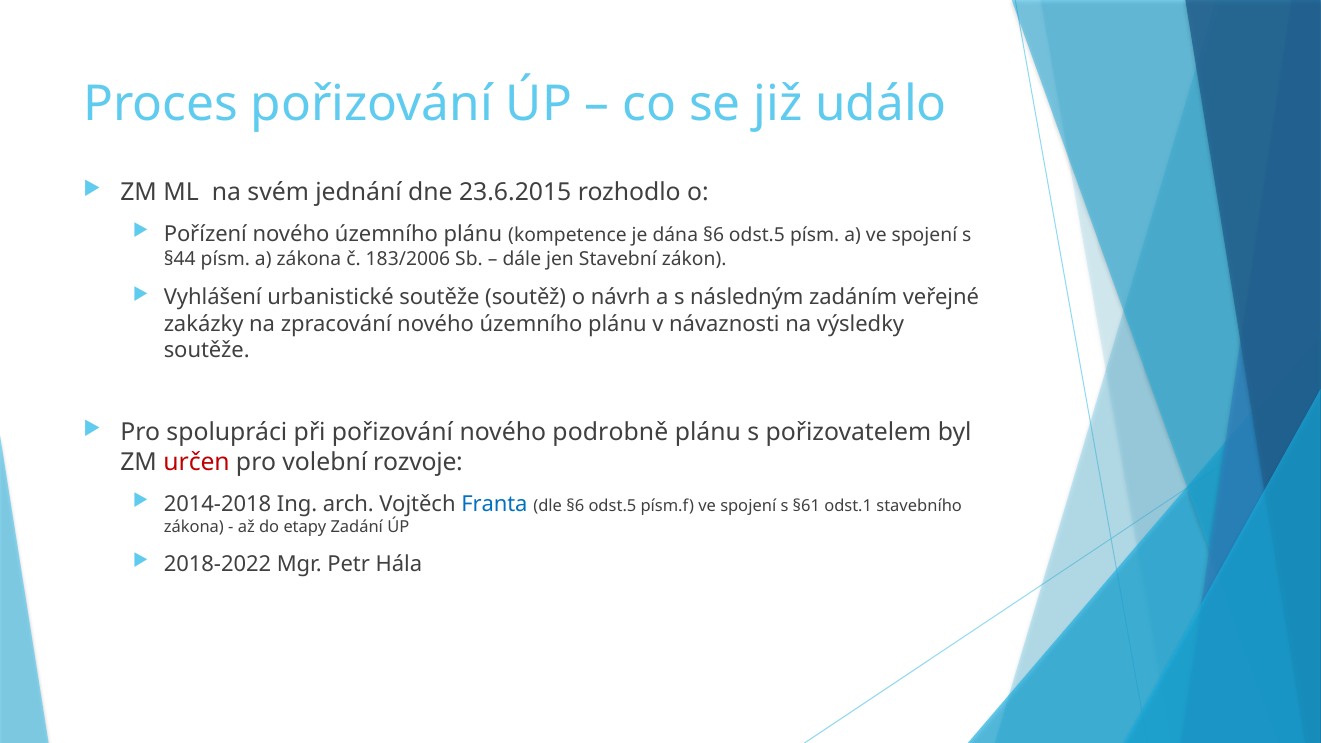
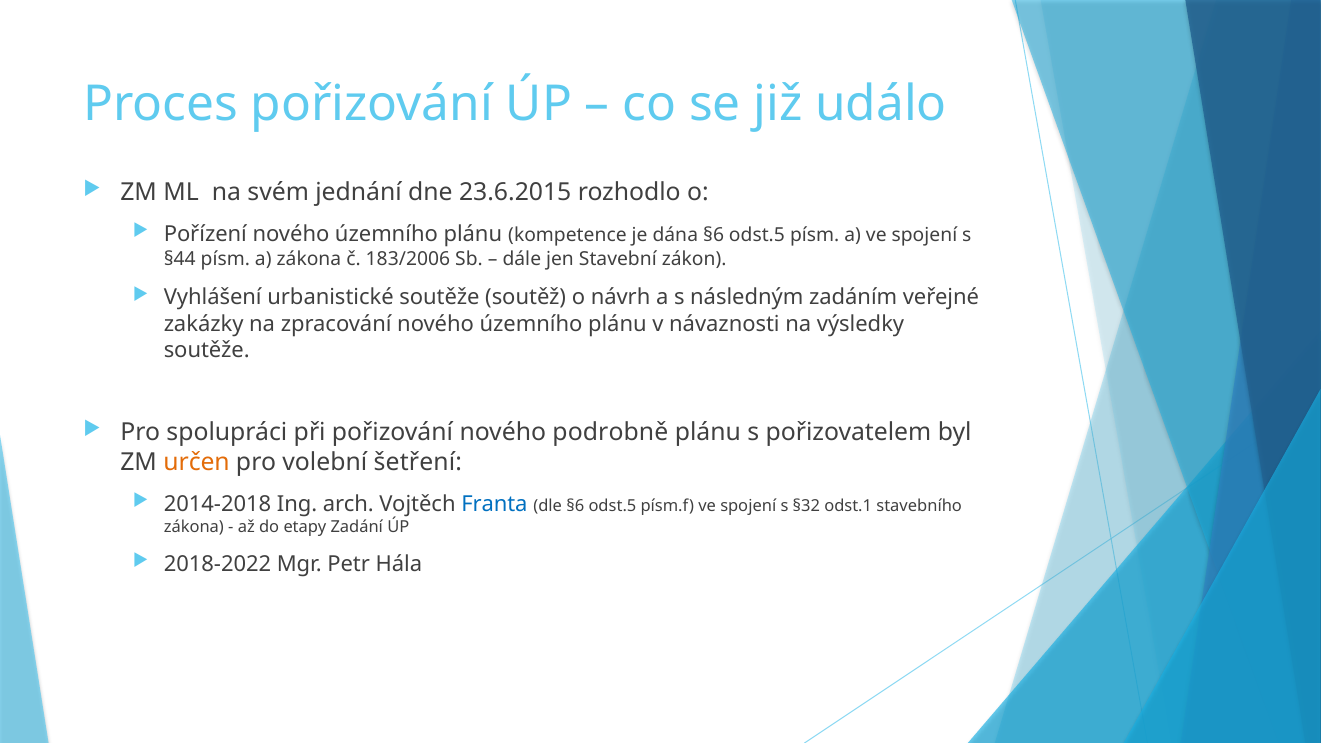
určen colour: red -> orange
rozvoje: rozvoje -> šetření
§61: §61 -> §32
